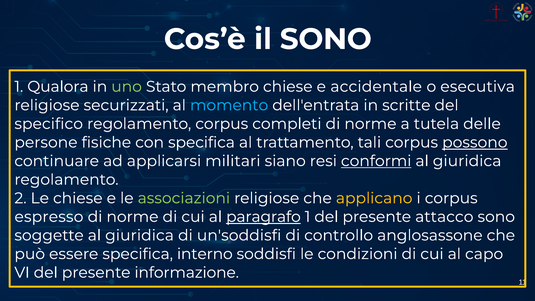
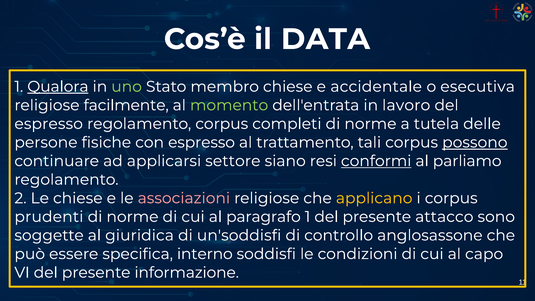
il SONO: SONO -> DATA
Qualora underline: none -> present
securizzati: securizzati -> facilmente
momento colour: light blue -> light green
scritte: scritte -> lavoro
specifico at (49, 124): specifico -> espresso
con specifica: specifica -> espresso
militari: militari -> settore
giuridica at (467, 161): giuridica -> parliamo
associazioni colour: light green -> pink
espresso: espresso -> prudenti
paragrafo underline: present -> none
